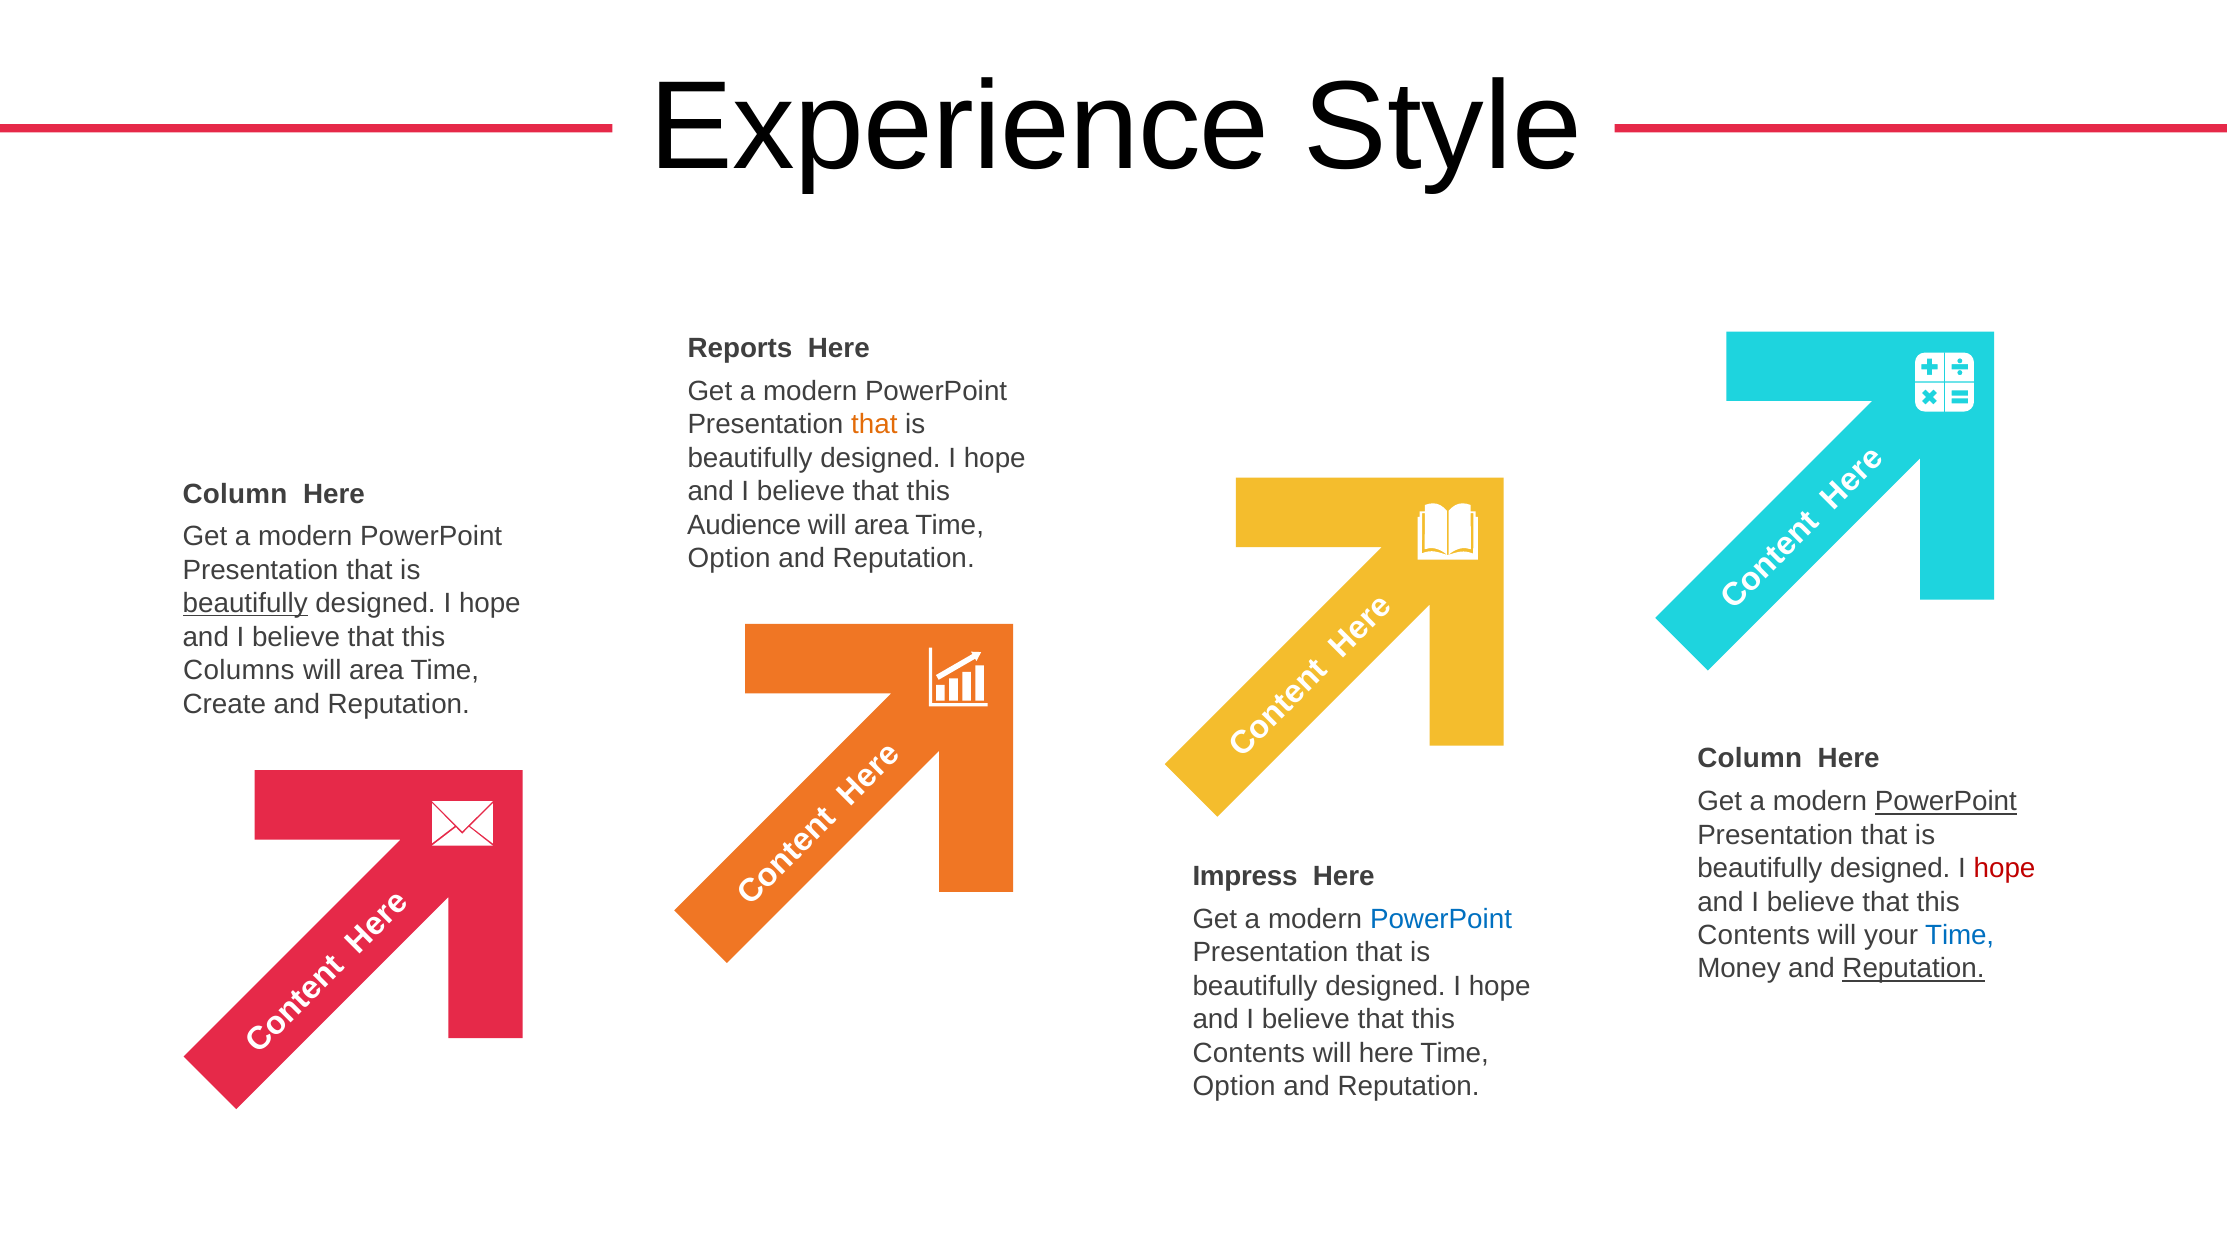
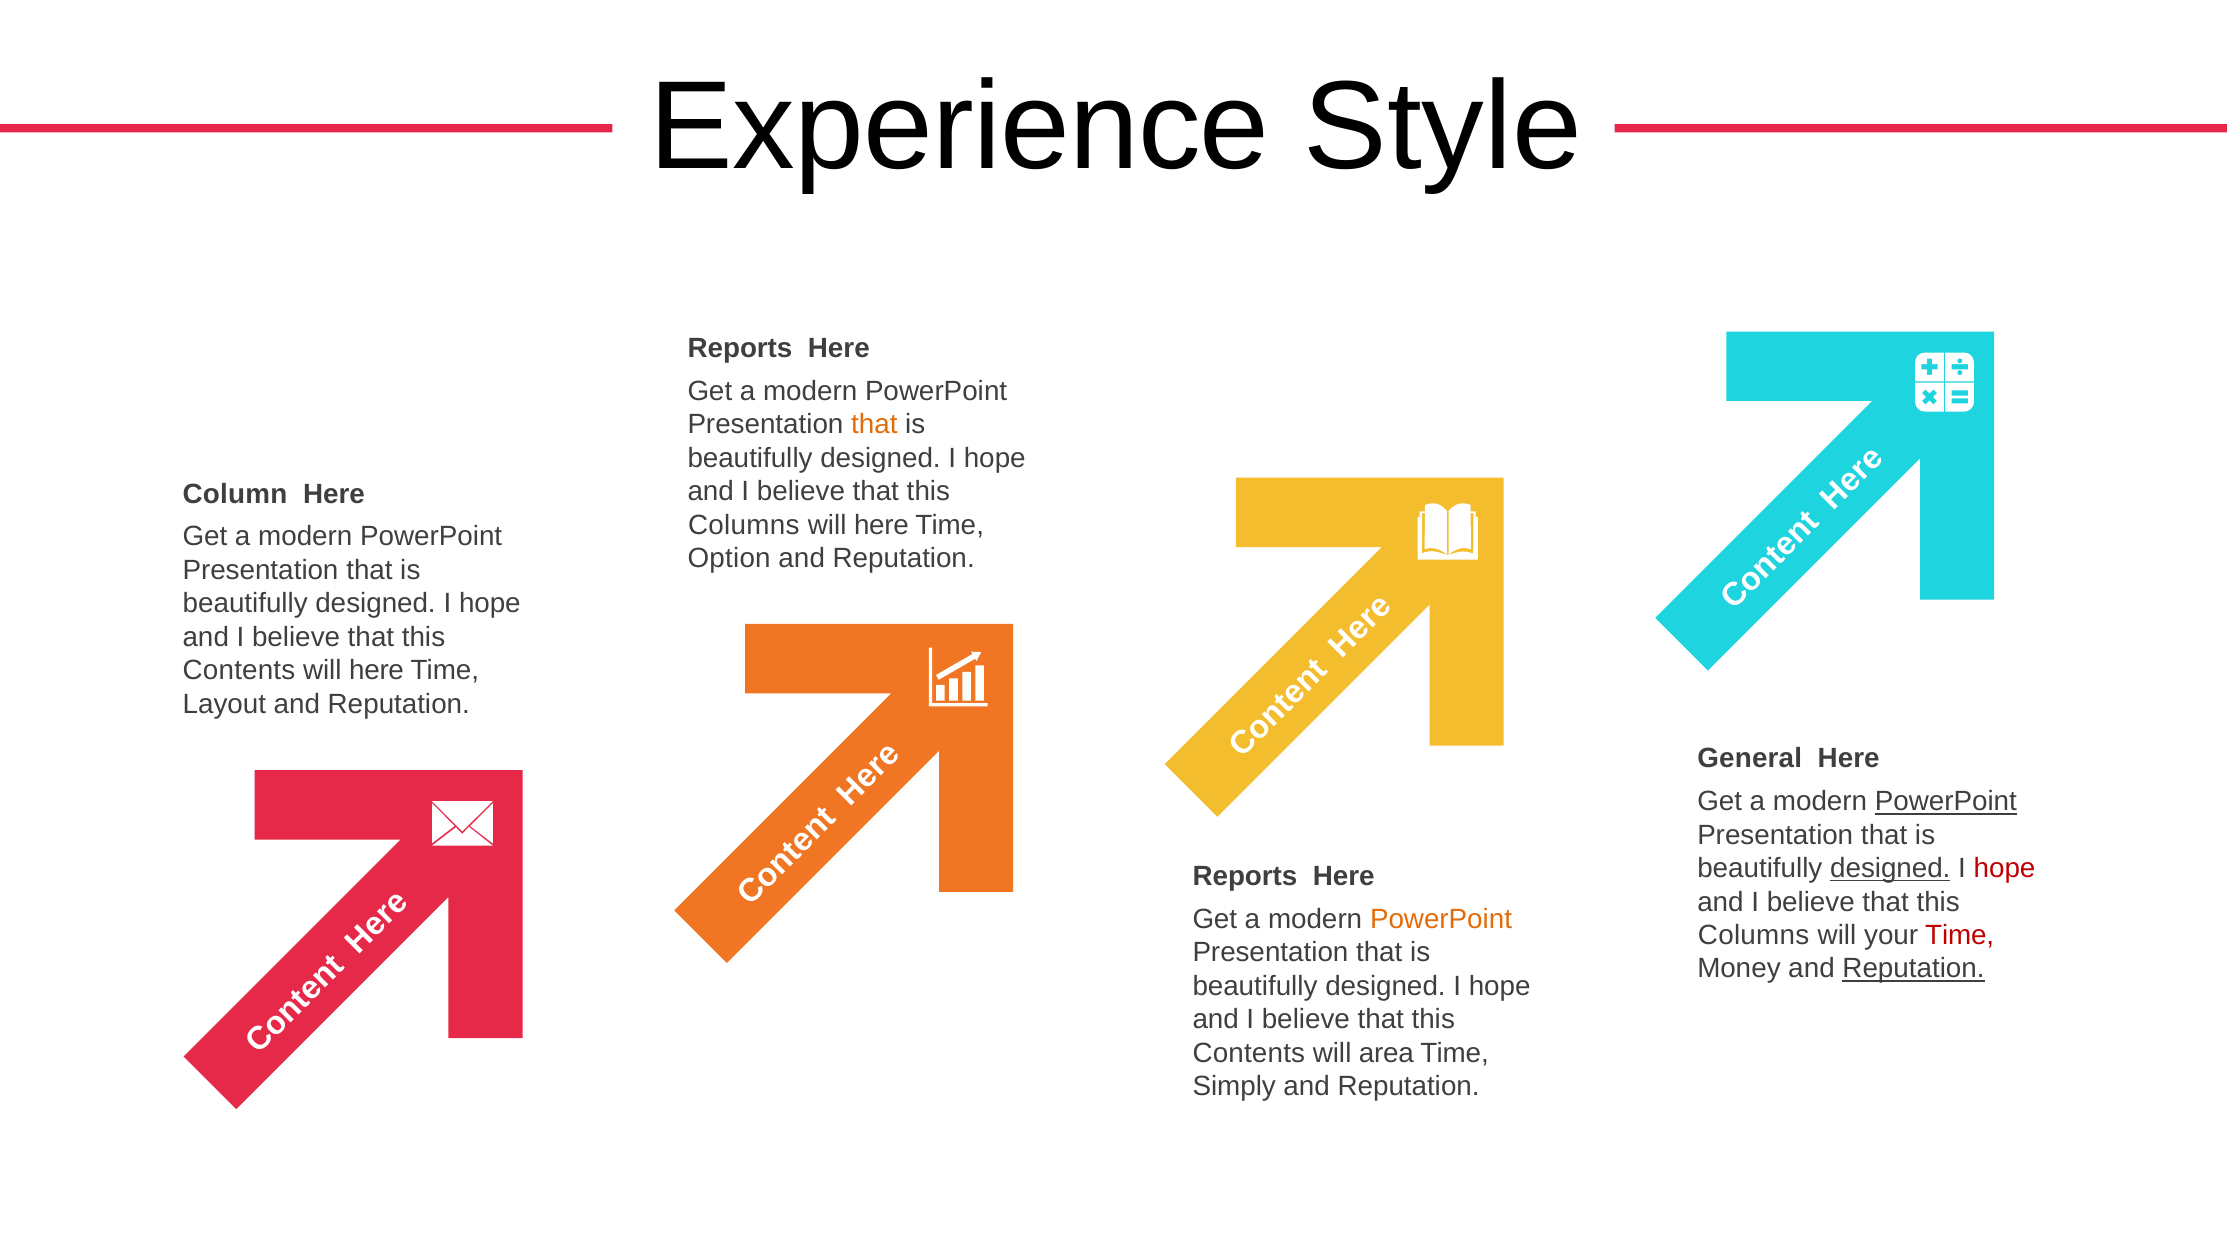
Audience at (744, 525): Audience -> Columns
area at (881, 525): area -> here
beautifully at (245, 603) underline: present -> none
Columns at (239, 670): Columns -> Contents
area at (377, 670): area -> here
Create: Create -> Layout
Column at (1750, 759): Column -> General
designed at (1890, 868) underline: none -> present
Impress at (1245, 876): Impress -> Reports
PowerPoint at (1441, 919) colour: blue -> orange
Contents at (1754, 935): Contents -> Columns
Time at (1960, 935) colour: blue -> red
will here: here -> area
Option at (1234, 1086): Option -> Simply
